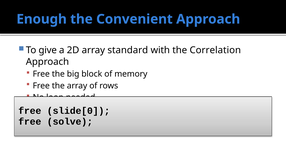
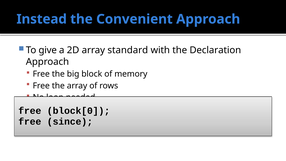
Enough: Enough -> Instead
Correlation: Correlation -> Declaration
slide[0: slide[0 -> block[0
solve: solve -> since
